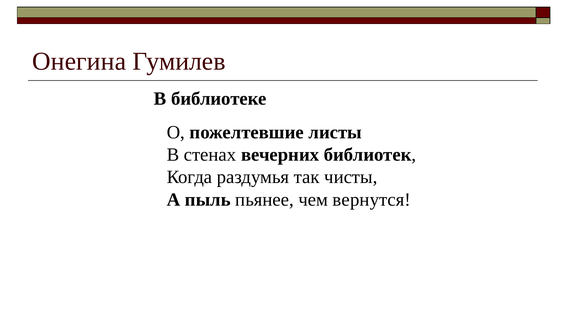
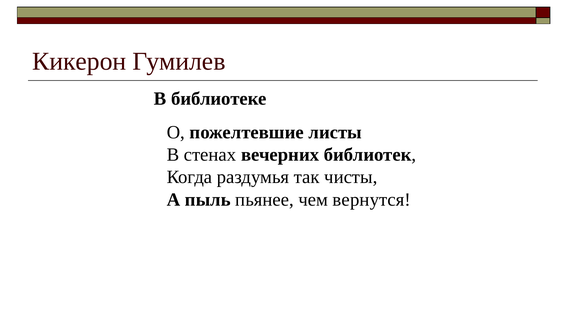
Онегина: Онегина -> Кикерон
